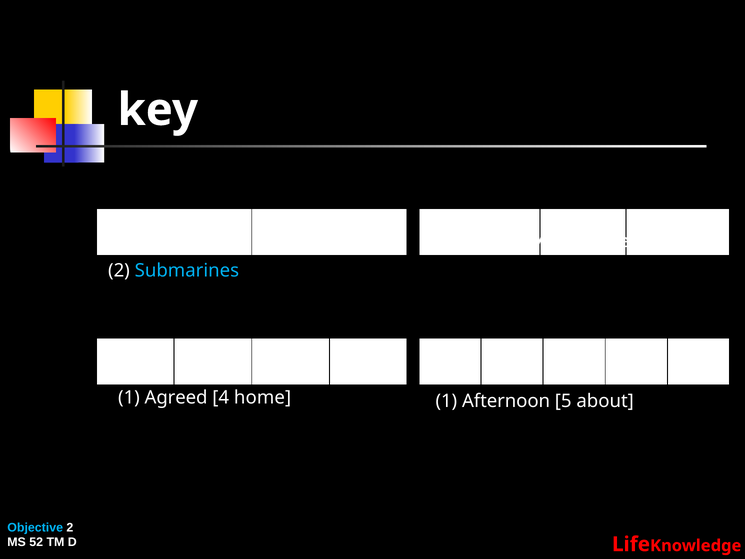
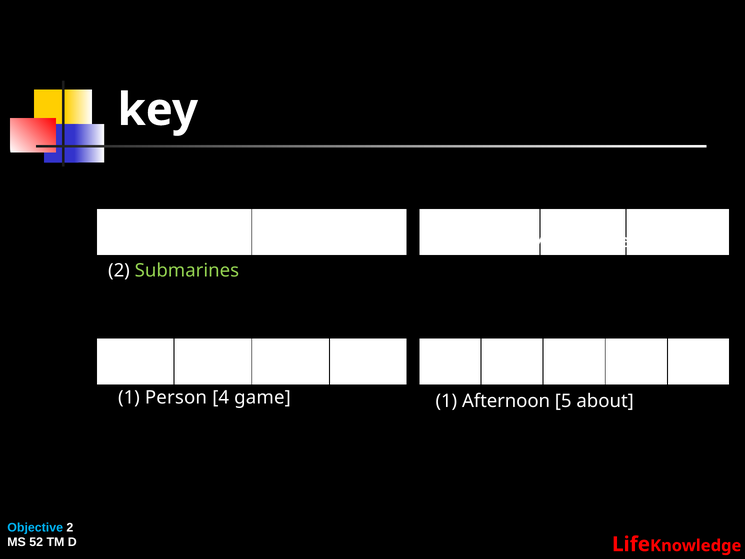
Submarines colour: light blue -> light green
Agreed: Agreed -> Person
home: home -> game
